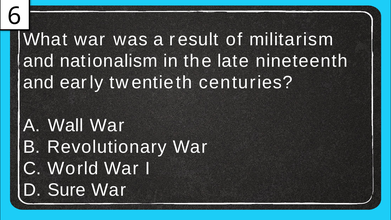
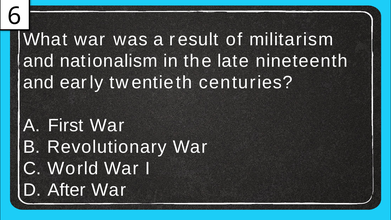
Wall: Wall -> First
Sure: Sure -> After
